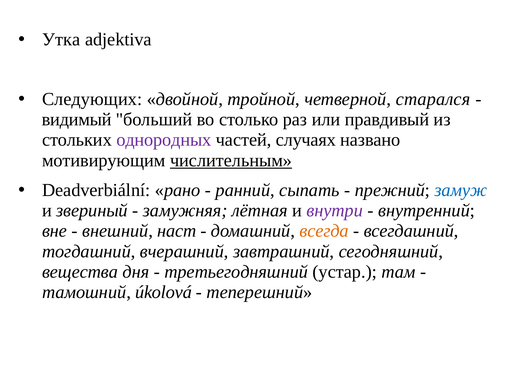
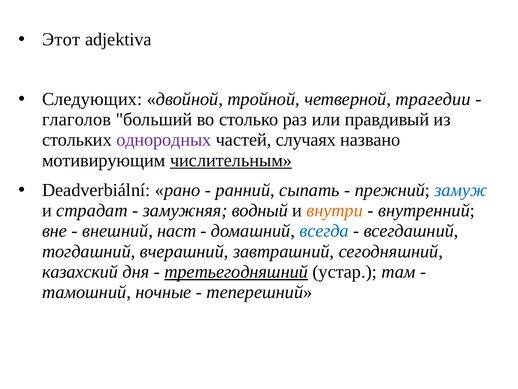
Утка: Утка -> Этот
старался: старался -> трагедии
видимый: видимый -> глаголов
звериный: звериный -> страдат
лётная: лётная -> водный
внутри colour: purple -> orange
всегда colour: orange -> blue
вещества: вещества -> казахский
третьегодняшний underline: none -> present
úkolová: úkolová -> ночные
